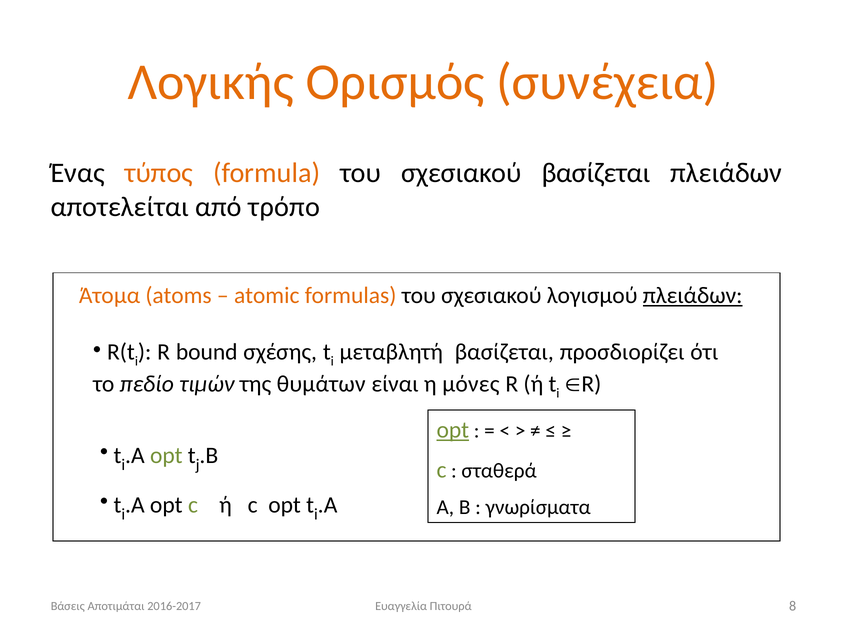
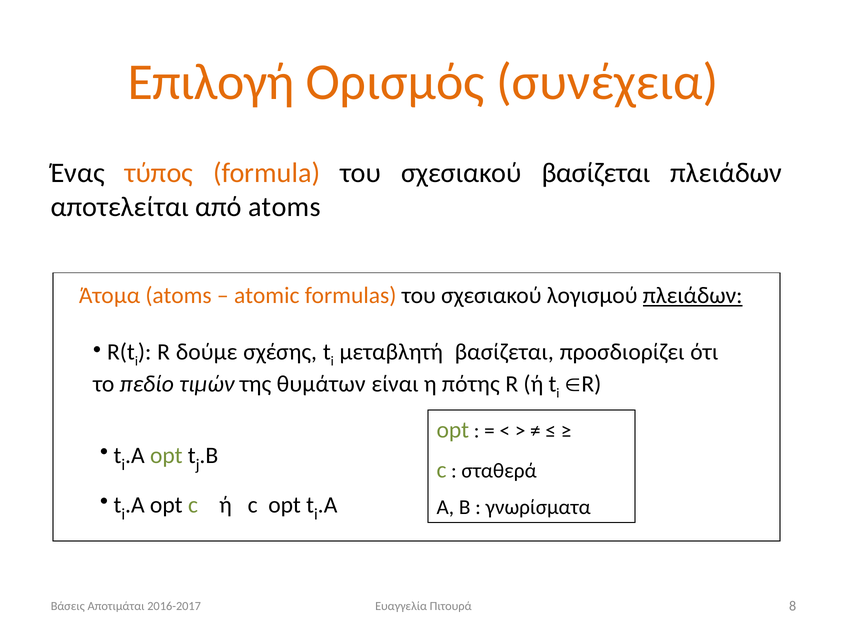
Λογικής: Λογικής -> Επιλογή
από τρόπο: τρόπο -> atoms
bound: bound -> δούμε
μόνες: μόνες -> πότης
opt at (453, 430) underline: present -> none
